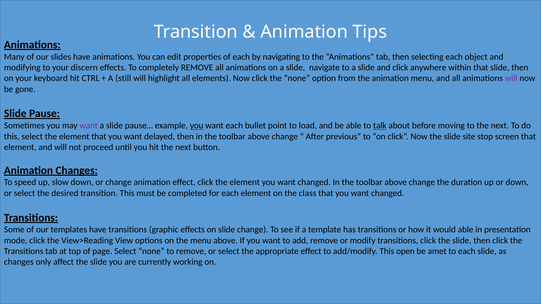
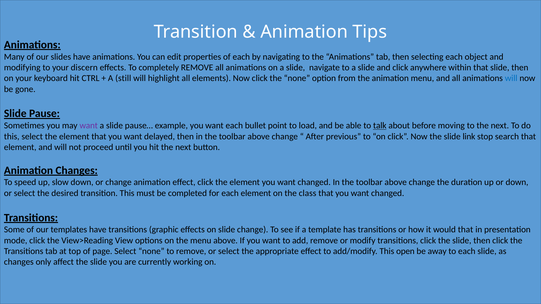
will at (511, 78) colour: purple -> blue
you at (197, 126) underline: present -> none
site: site -> link
screen: screen -> search
would able: able -> that
amet: amet -> away
